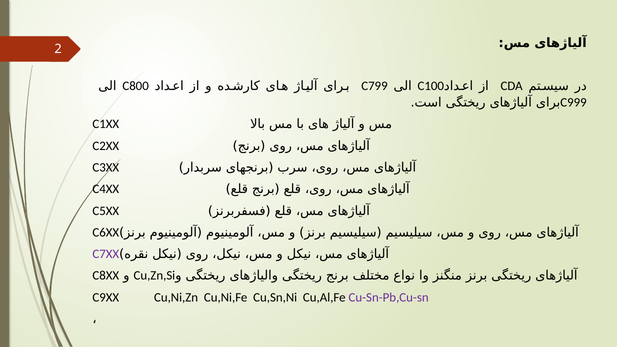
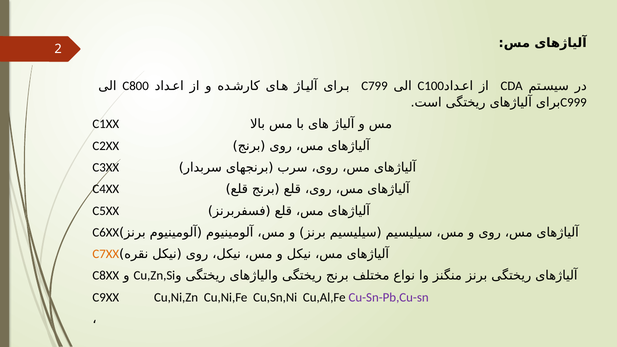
C7XX colour: purple -> orange
